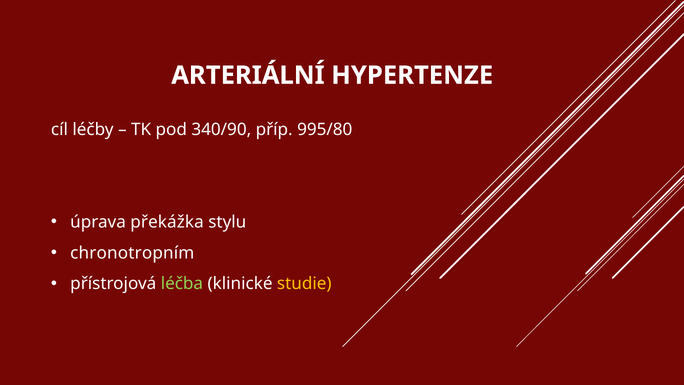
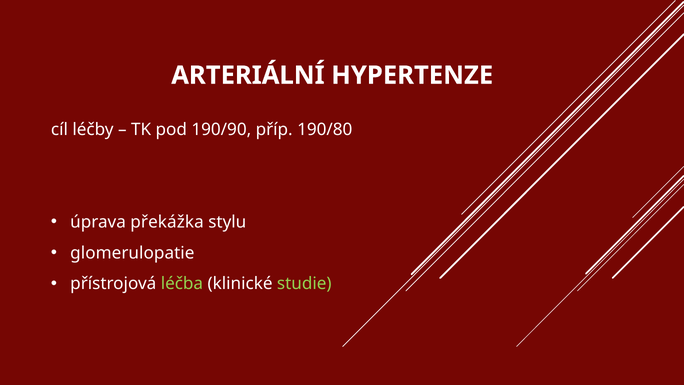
340/90: 340/90 -> 190/90
995/80: 995/80 -> 190/80
chronotropním: chronotropním -> glomerulopatie
studie colour: yellow -> light green
